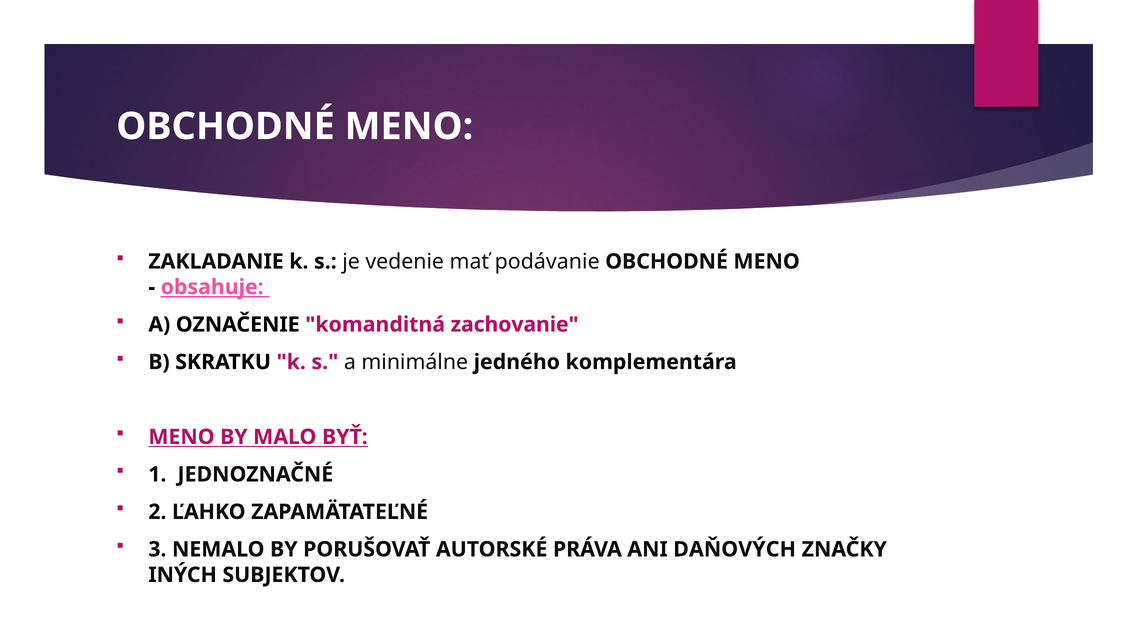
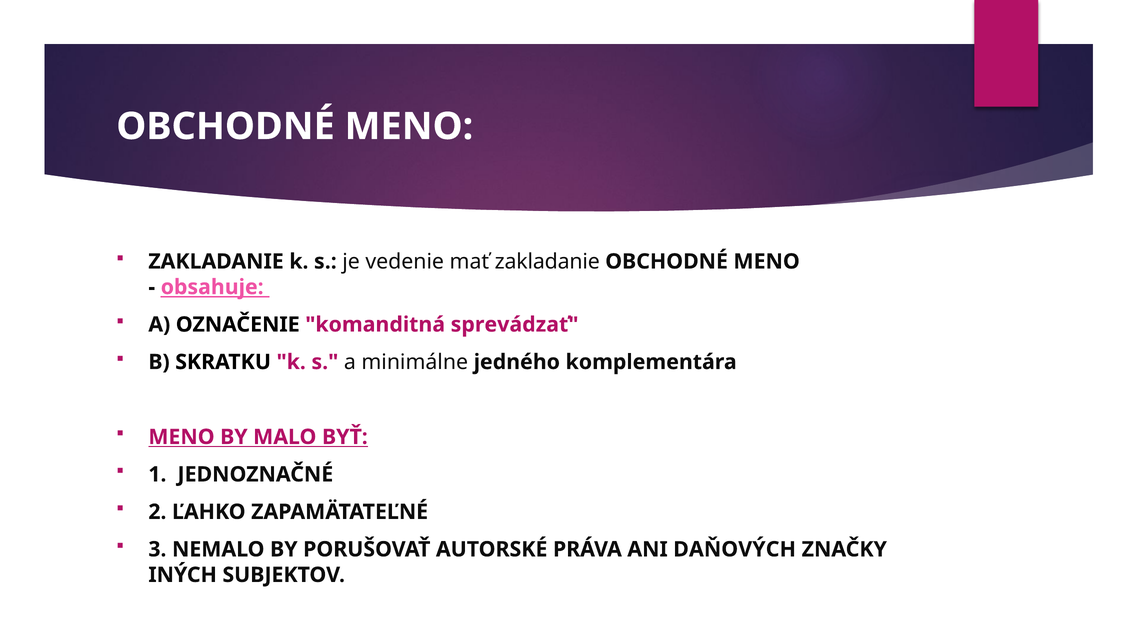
mať podávanie: podávanie -> zakladanie
zachovanie: zachovanie -> sprevádzať
